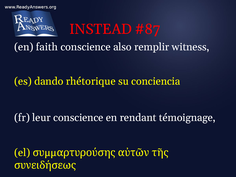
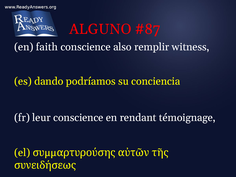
INSTEAD: INSTEAD -> ALGUNO
rhétorique: rhétorique -> podríamos
